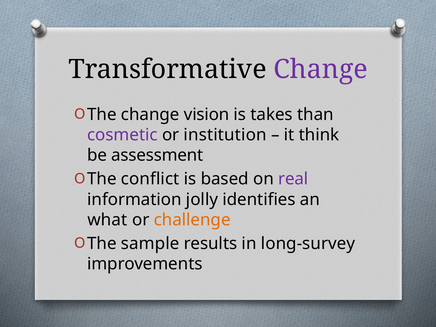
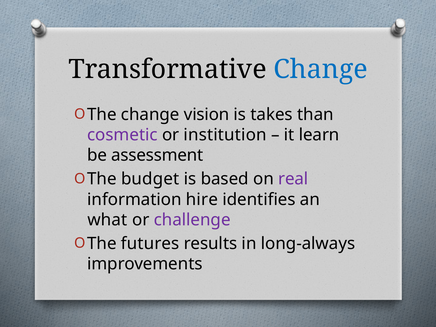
Change at (321, 69) colour: purple -> blue
think: think -> learn
conflict: conflict -> budget
jolly: jolly -> hire
challenge colour: orange -> purple
sample: sample -> futures
long-survey: long-survey -> long-always
